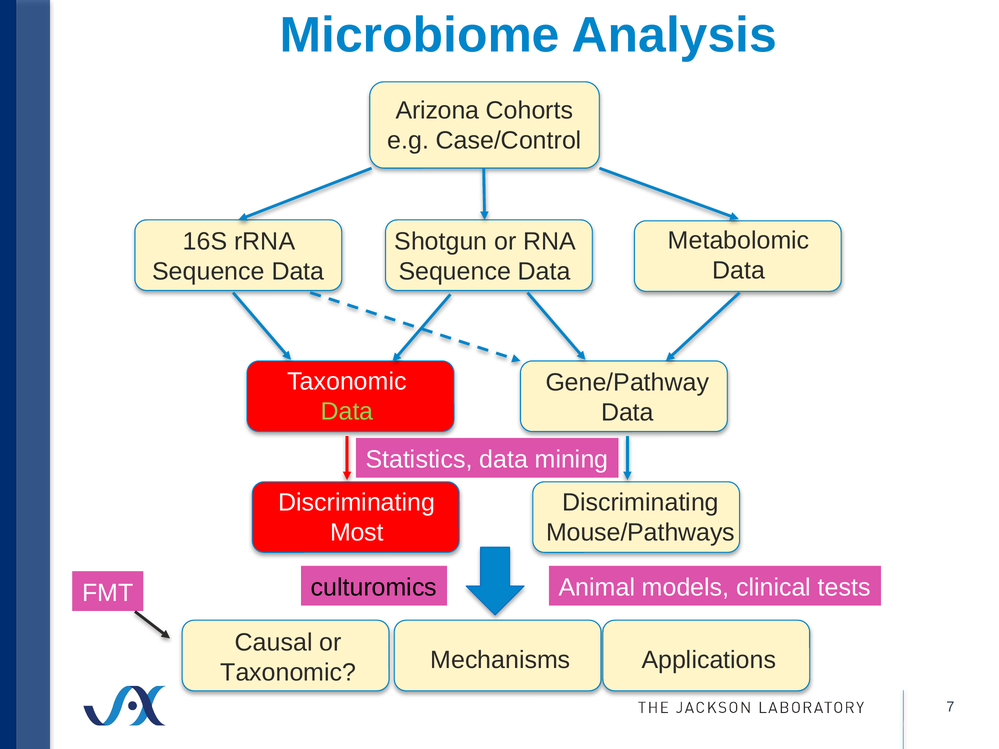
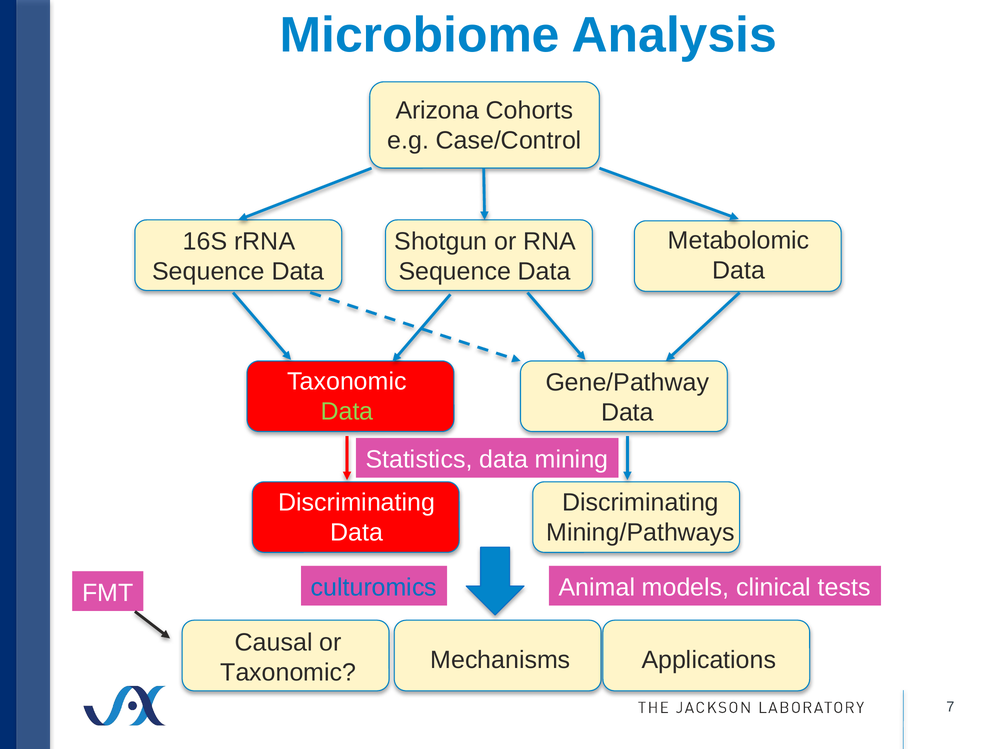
Most at (357, 532): Most -> Data
Mouse/Pathways: Mouse/Pathways -> Mining/Pathways
culturomics colour: black -> blue
